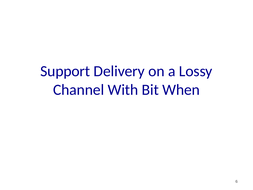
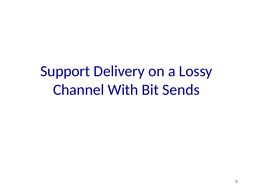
When: When -> Sends
